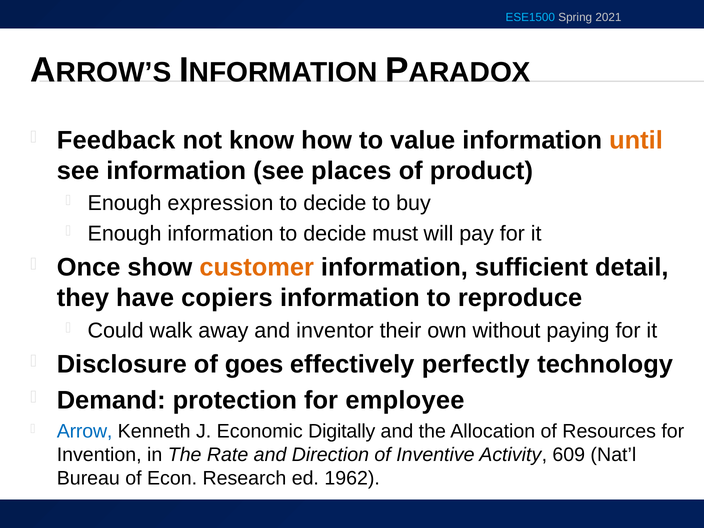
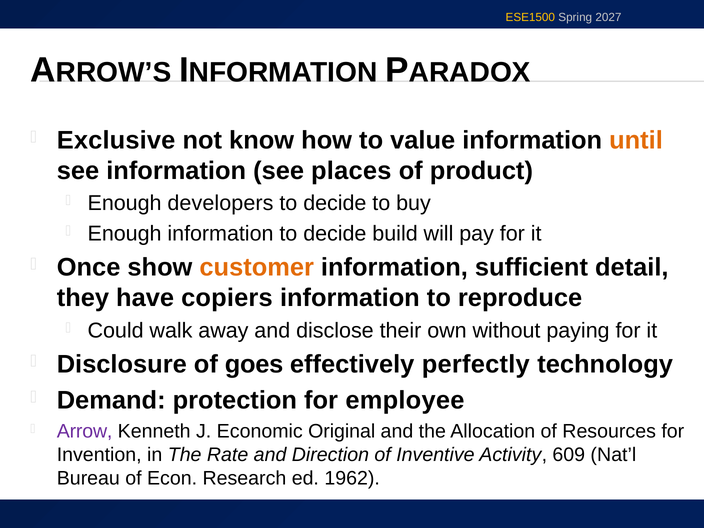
ESE1500 colour: light blue -> yellow
2021: 2021 -> 2027
Feedback: Feedback -> Exclusive
expression: expression -> developers
must: must -> build
inventor: inventor -> disclose
Arrow colour: blue -> purple
Digitally: Digitally -> Original
